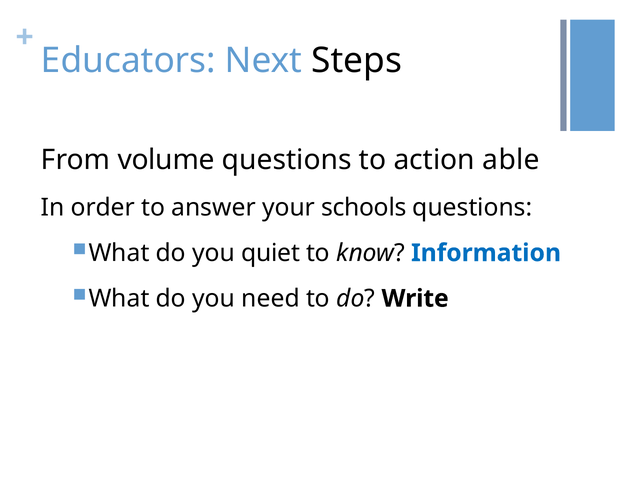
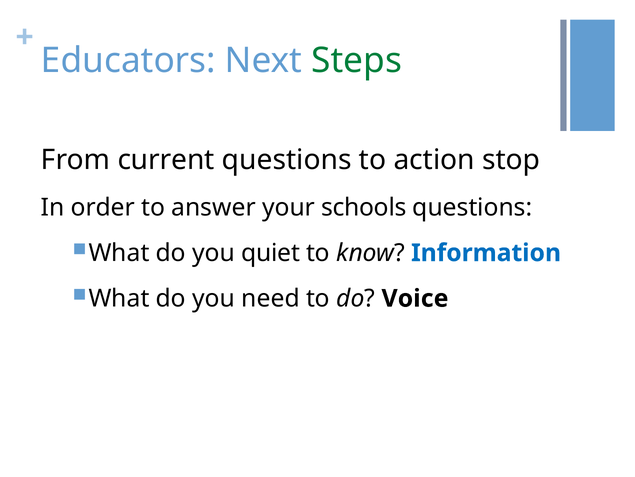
Steps colour: black -> green
volume: volume -> current
able: able -> stop
Write: Write -> Voice
